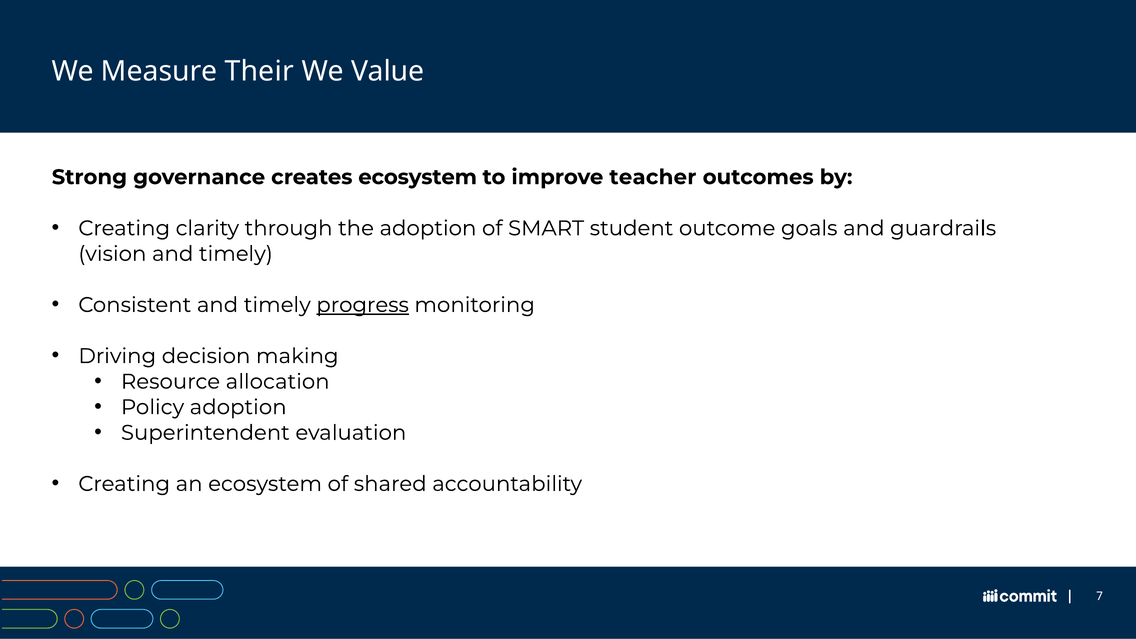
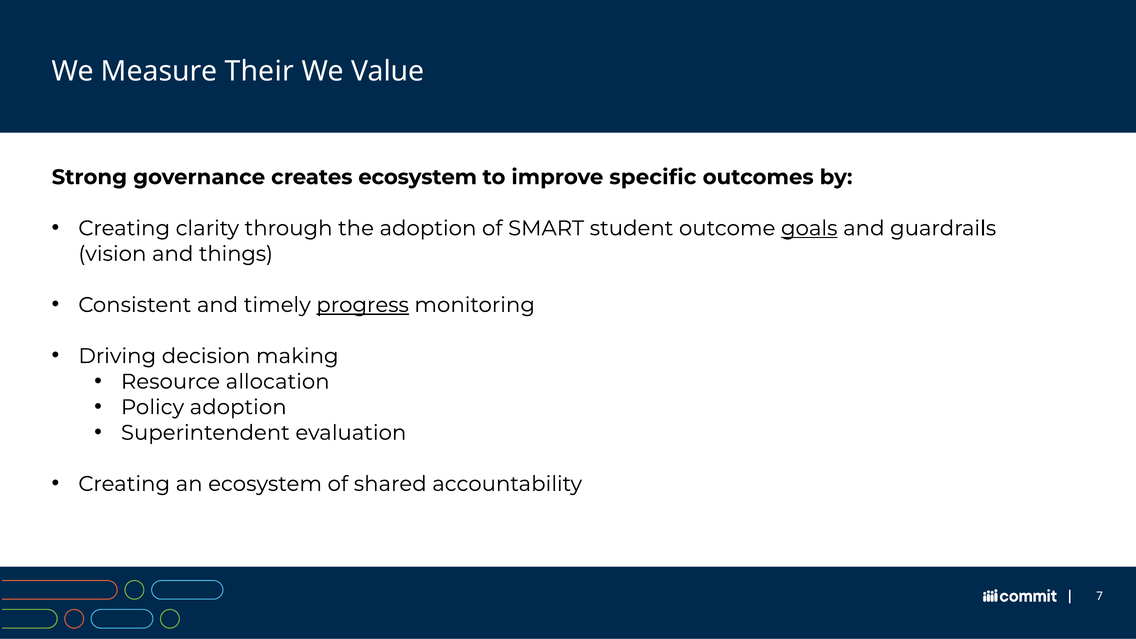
teacher: teacher -> specific
goals underline: none -> present
vision and timely: timely -> things
